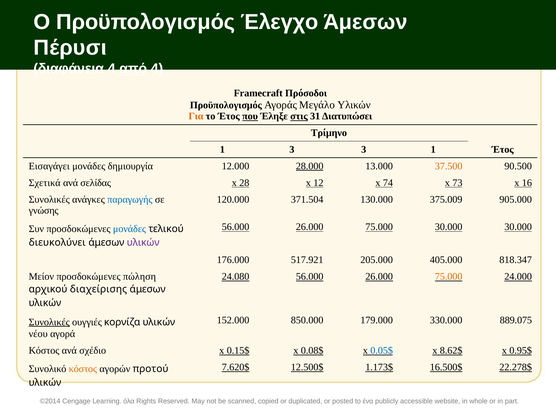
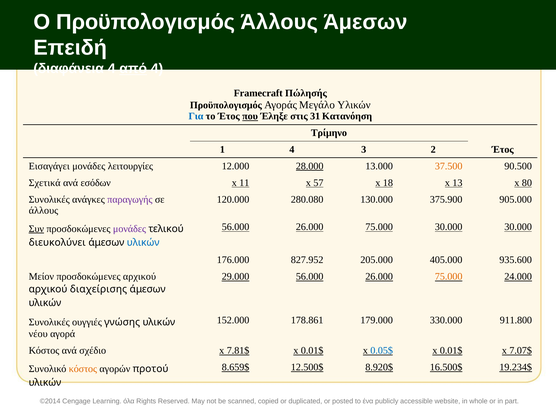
Προϋπολογισμός Έλεγχο: Έλεγχο -> Άλλους
Πέρυσι: Πέρυσι -> Επειδή
Πρόσοδοι: Πρόσοδοι -> Πώλησής
Για colour: orange -> blue
στις underline: present -> none
Διατυπώσει: Διατυπώσει -> Κατανόηση
1 3: 3 -> 4
3 1: 1 -> 2
δημιουργία: δημιουργία -> λειτουργίες
σελίδας: σελίδας -> εσόδων
28: 28 -> 11
12: 12 -> 57
74: 74 -> 18
73: 73 -> 13
16: 16 -> 80
παραγωγής colour: blue -> purple
371.504: 371.504 -> 280.080
375.009: 375.009 -> 375.900
γνώσης at (44, 210): γνώσης -> άλλους
Συν underline: none -> present
μονάδες at (130, 229) colour: blue -> purple
υλικών at (143, 242) colour: purple -> blue
517.921: 517.921 -> 827.952
818.347: 818.347 -> 935.600
προσδοκώμενες πώληση: πώληση -> αρχικού
24.080: 24.080 -> 29.000
850.000: 850.000 -> 178.861
889.075: 889.075 -> 911.800
Συνολικές at (49, 322) underline: present -> none
κορνίζα: κορνίζα -> γνώσης
0.15$: 0.15$ -> 7.81$
0.08$ at (312, 351): 0.08$ -> 0.01$
8.62$ at (451, 351): 8.62$ -> 0.01$
0.95$: 0.95$ -> 7.07$
7.620$: 7.620$ -> 8.659$
1.173$: 1.173$ -> 8.920$
22.278$: 22.278$ -> 19.234$
